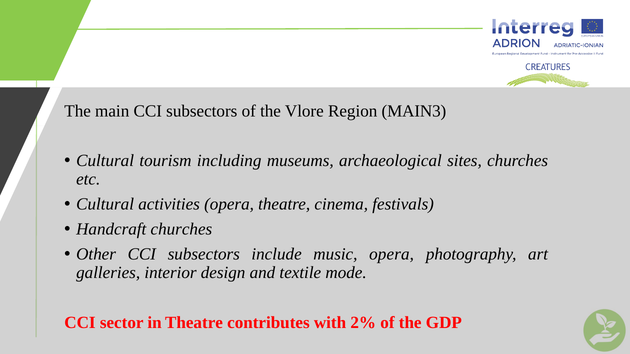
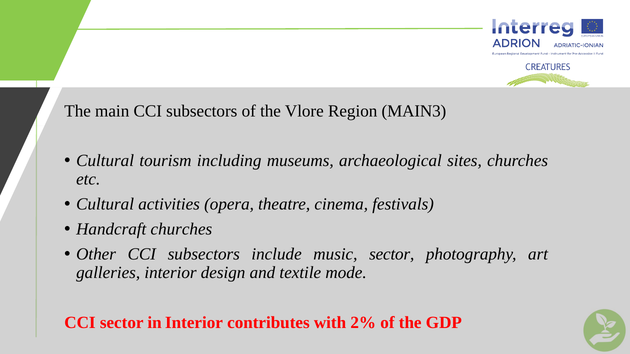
music opera: opera -> sector
in Theatre: Theatre -> Interior
